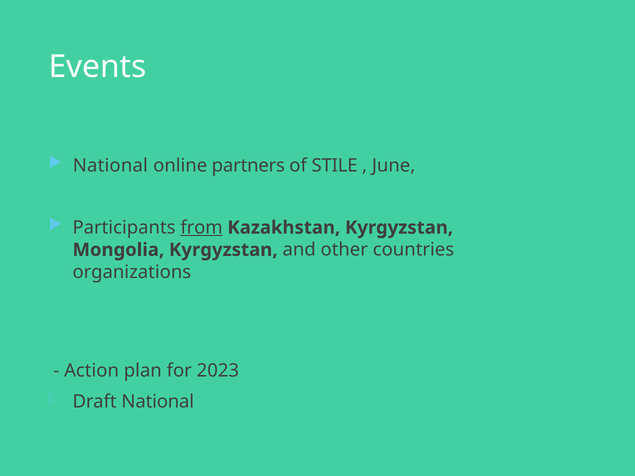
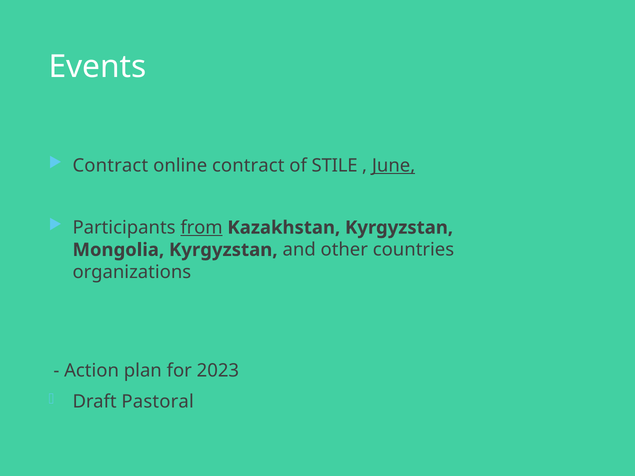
National at (110, 166): National -> Contract
online partners: partners -> contract
June underline: none -> present
Draft National: National -> Pastoral
